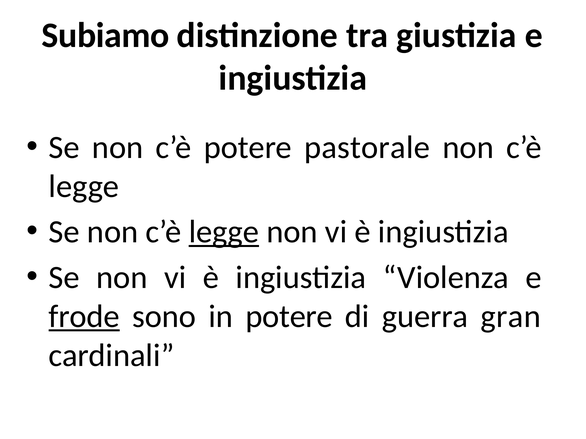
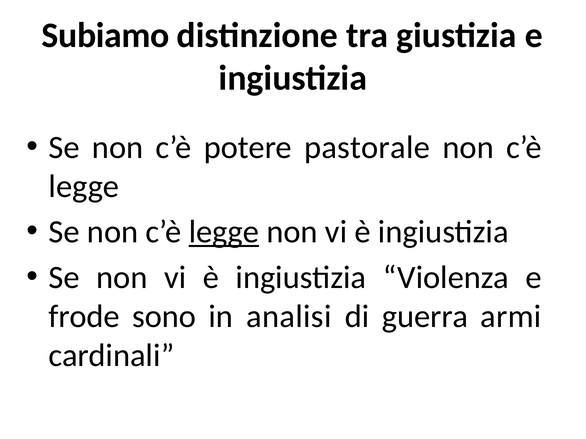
frode underline: present -> none
in potere: potere -> analisi
gran: gran -> armi
